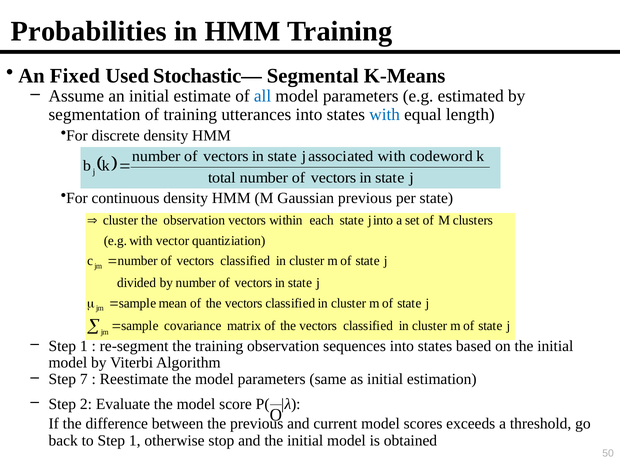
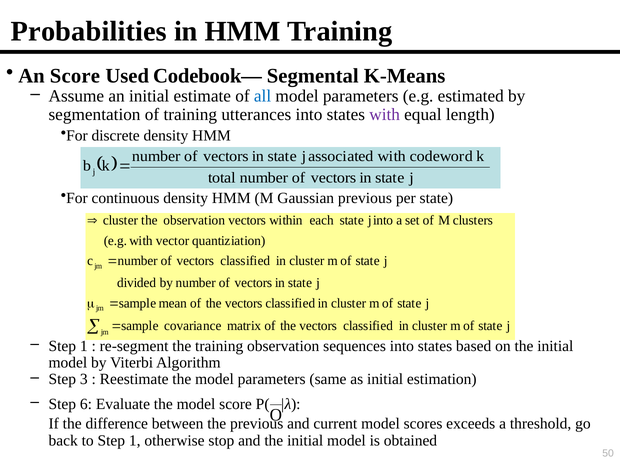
An Fixed: Fixed -> Score
Stochastic―: Stochastic― -> Codebook―
with at (385, 115) colour: blue -> purple
7: 7 -> 3
2: 2 -> 6
